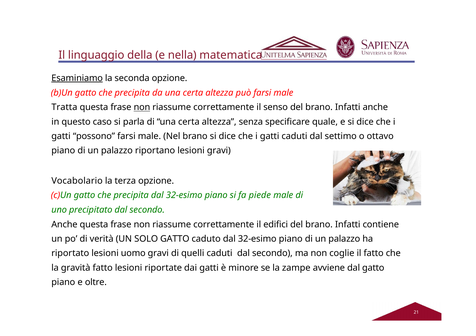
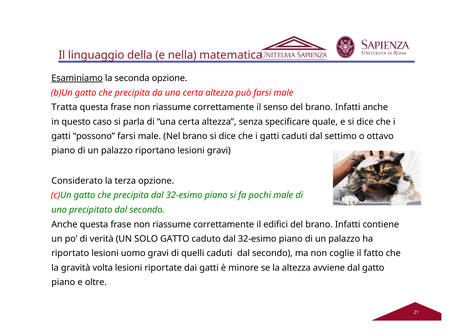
non at (142, 107) underline: present -> none
Vocabolario: Vocabolario -> Considerato
piede: piede -> pochi
gravità fatto: fatto -> volta
la zampe: zampe -> altezza
